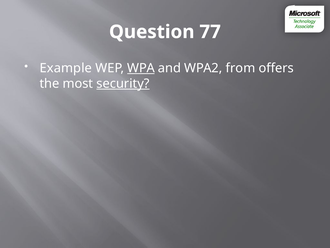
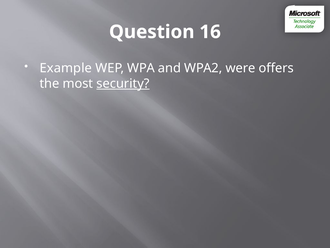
77: 77 -> 16
WPA underline: present -> none
from: from -> were
